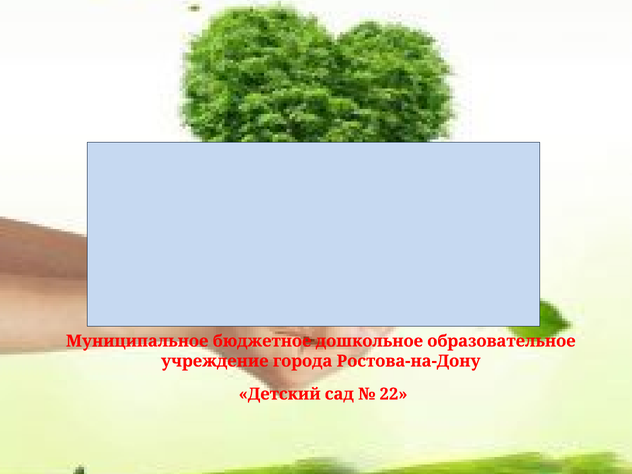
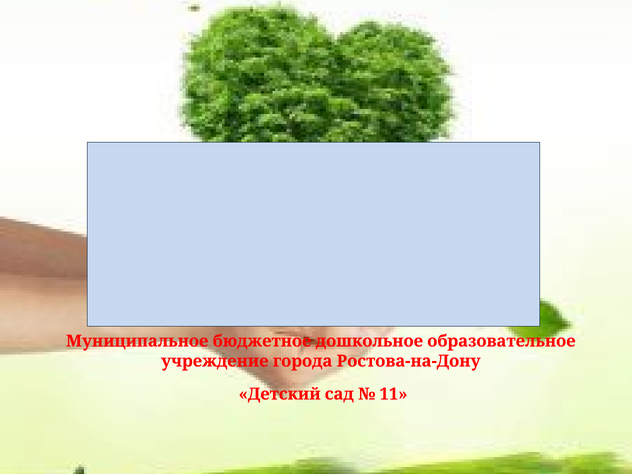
22: 22 -> 11
